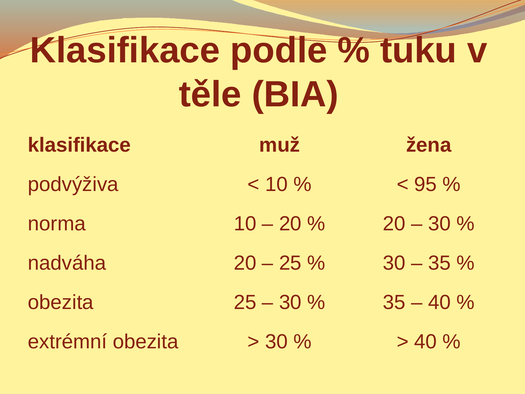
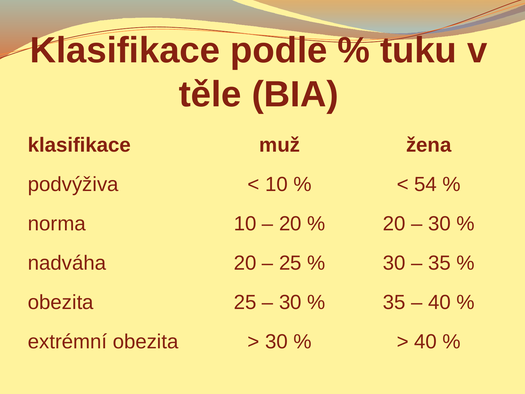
95: 95 -> 54
